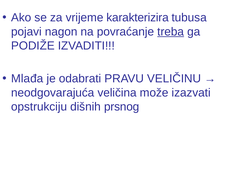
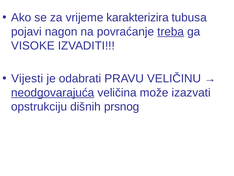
PODIŽE: PODIŽE -> VISOKE
Mlađa: Mlađa -> Vijesti
neodgovarajuća underline: none -> present
